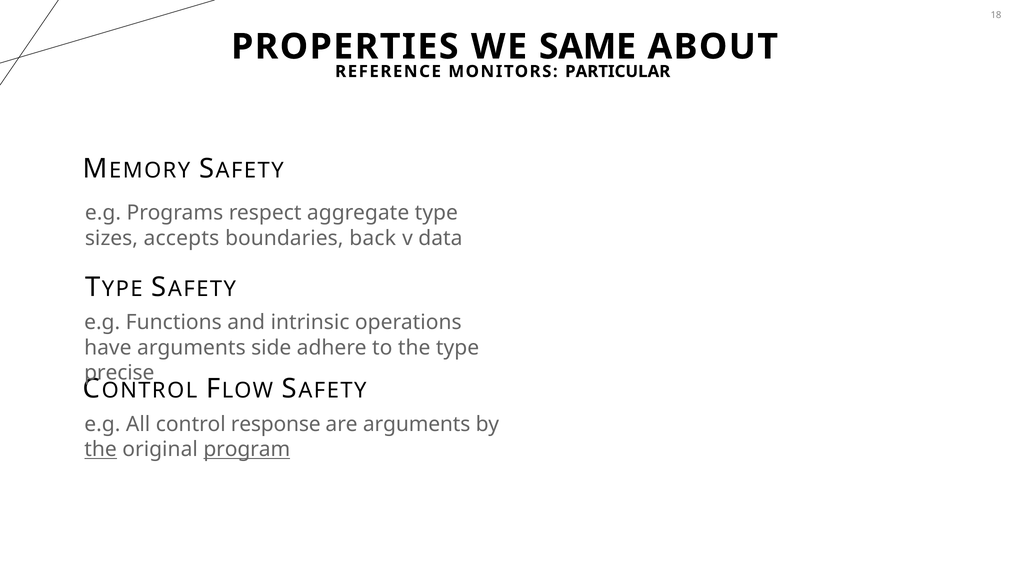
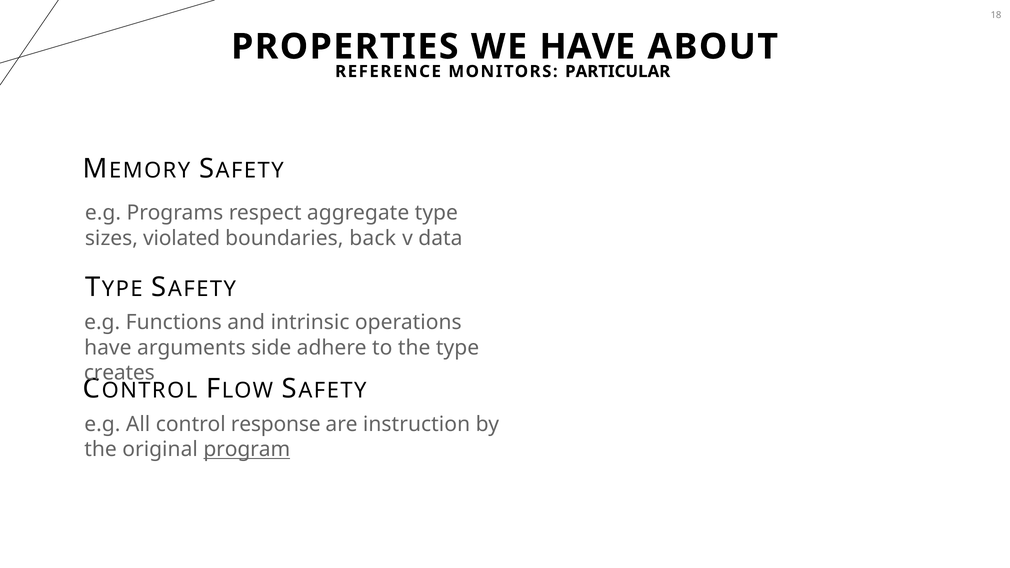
WE SAME: SAME -> HAVE
accepts: accepts -> violated
precise: precise -> creates
are arguments: arguments -> instruction
the at (101, 450) underline: present -> none
